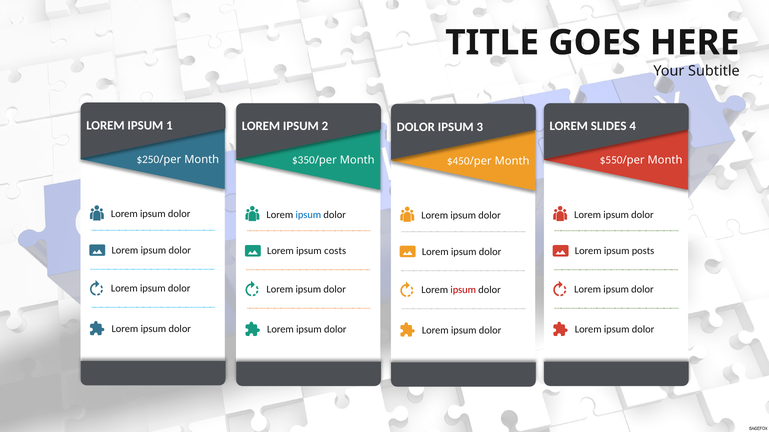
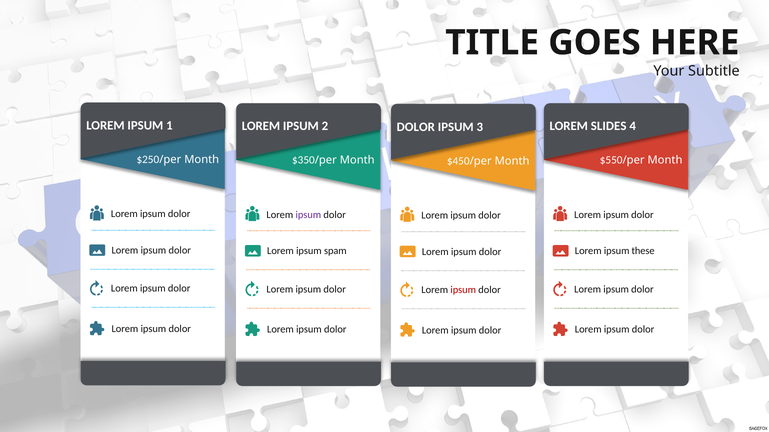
ipsum at (308, 215) colour: blue -> purple
costs: costs -> spam
posts: posts -> these
